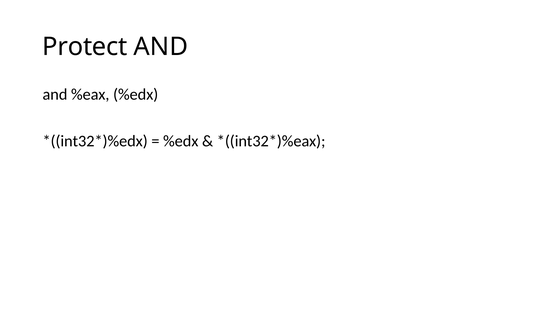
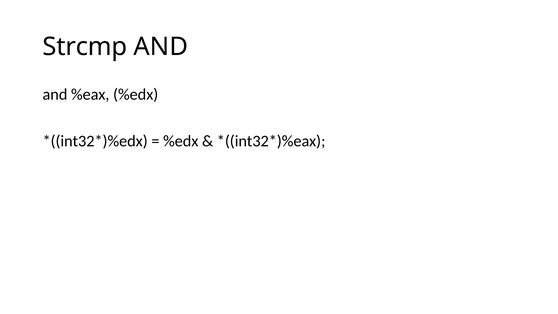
Protect: Protect -> Strcmp
